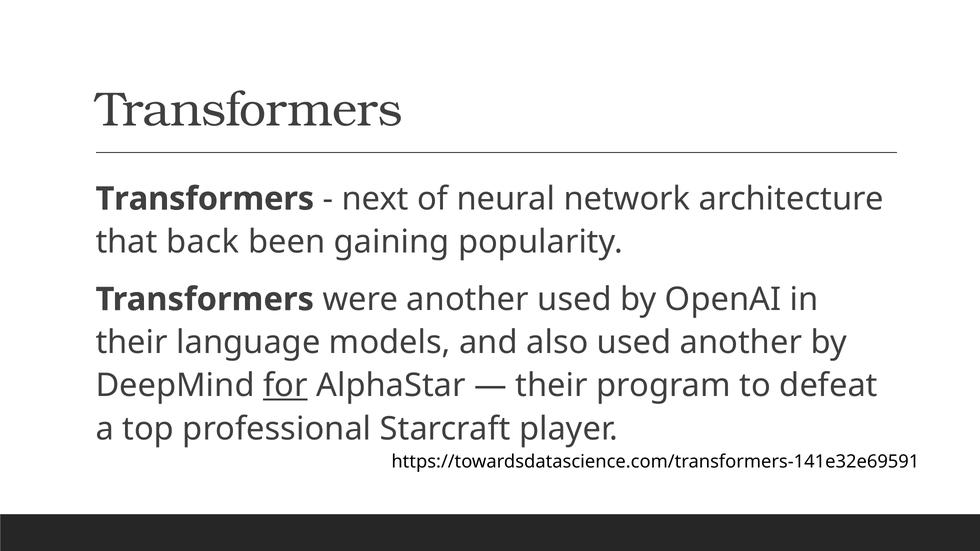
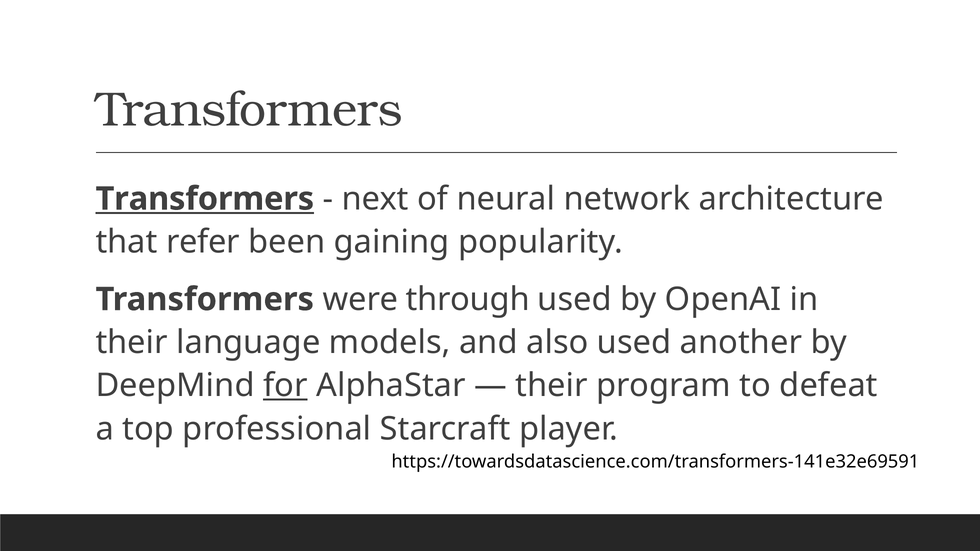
Transformers at (205, 199) underline: none -> present
back: back -> refer
were another: another -> through
